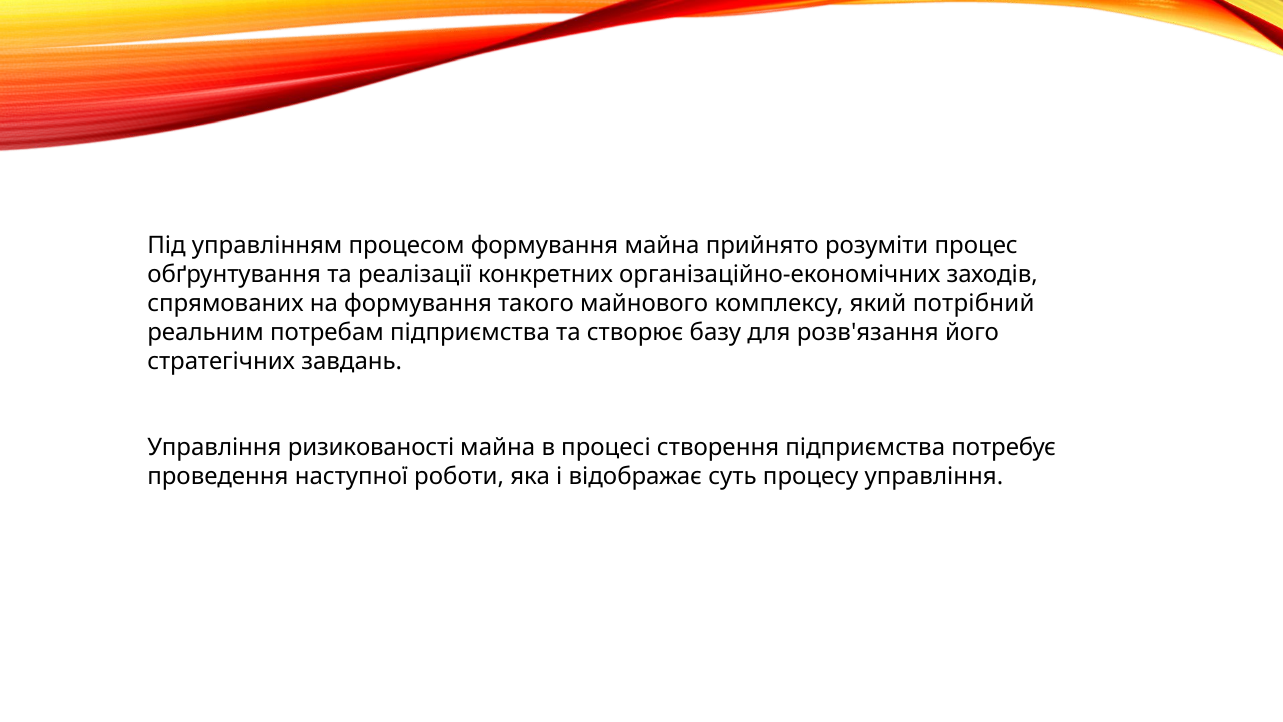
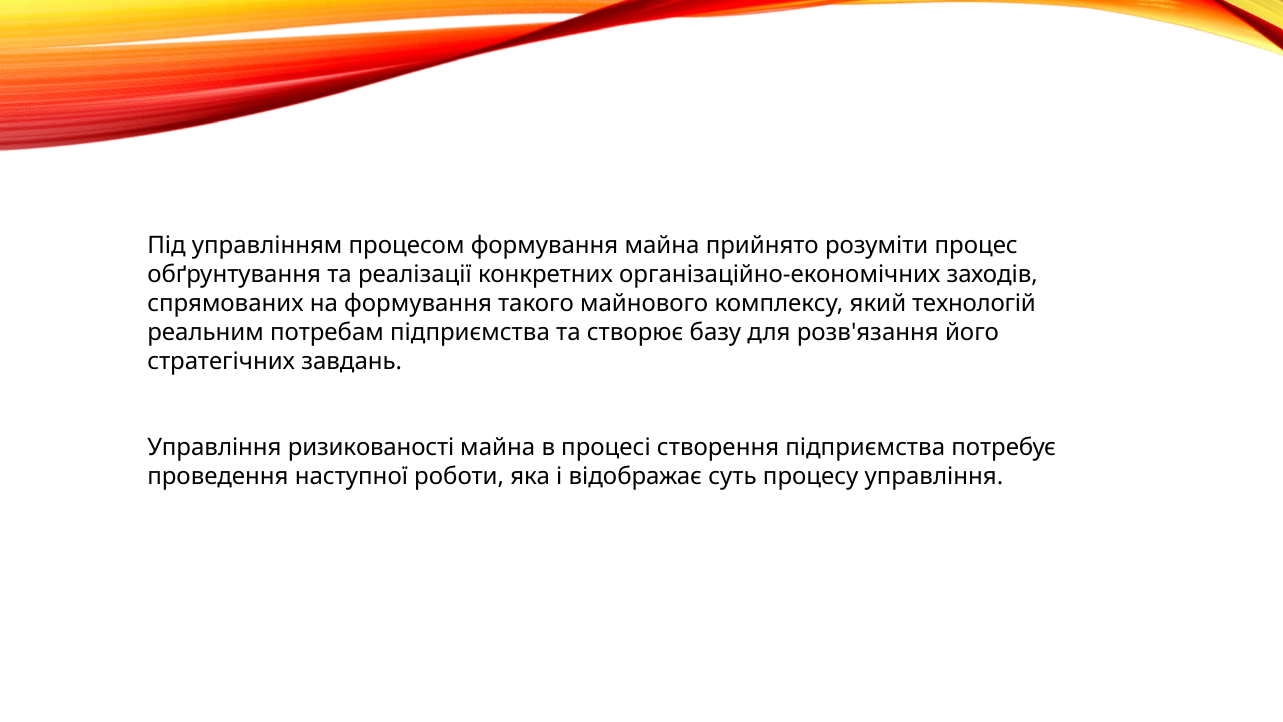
потрібний: потрібний -> технологій
